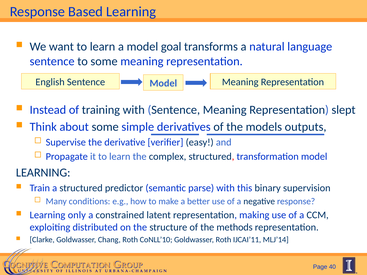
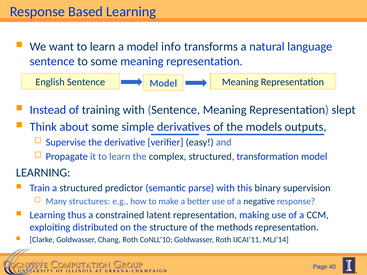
goal: goal -> info
conditions: conditions -> structures
only: only -> thus
